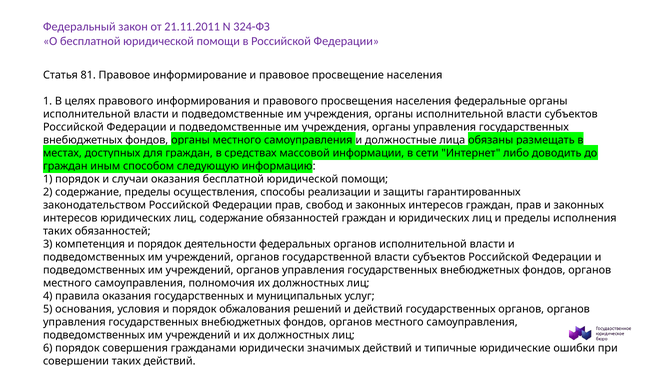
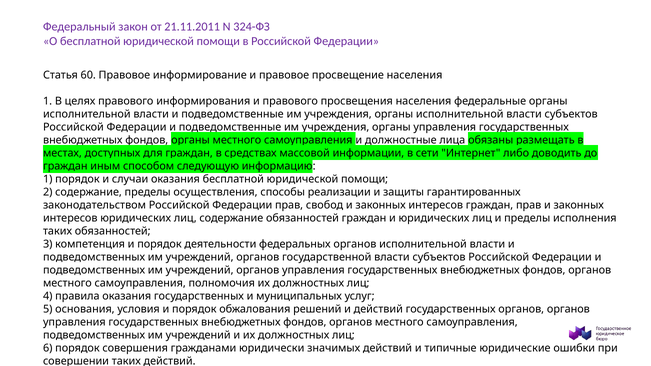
81: 81 -> 60
